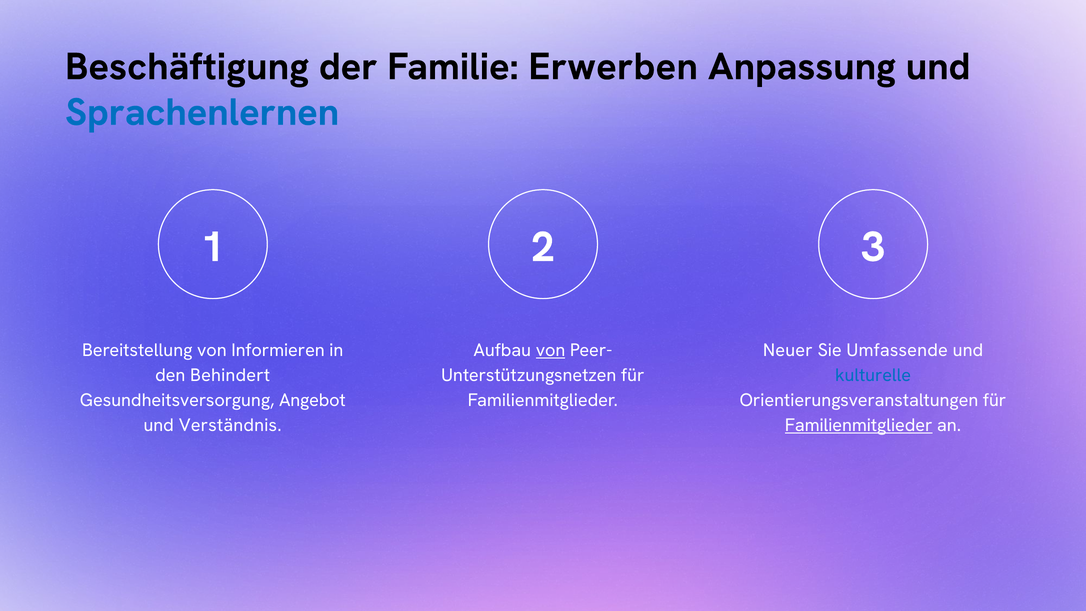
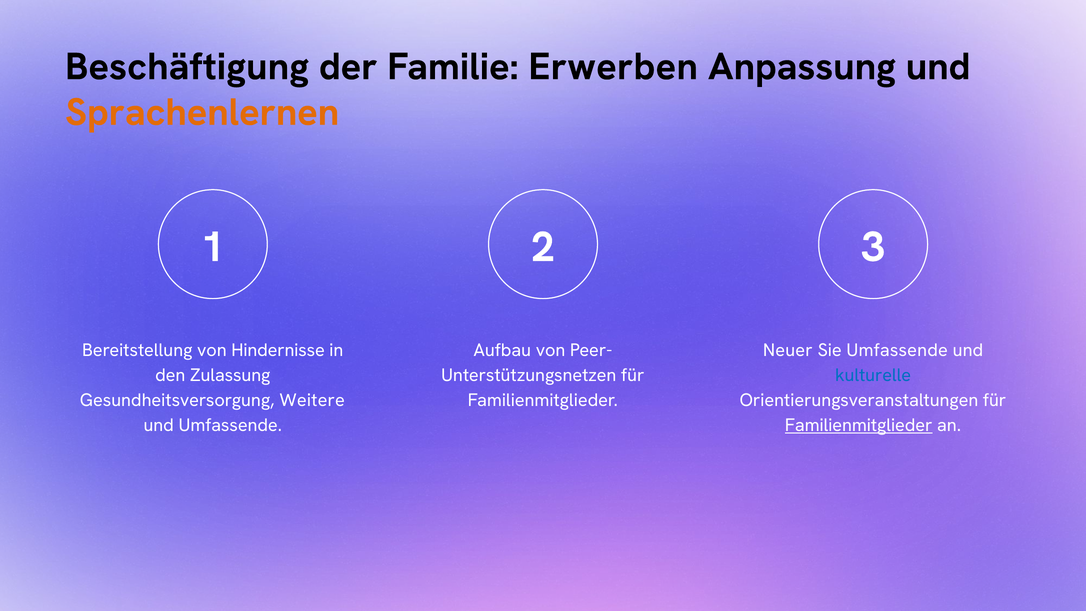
Sprachenlernen colour: blue -> orange
Informieren: Informieren -> Hindernisse
von at (551, 350) underline: present -> none
Behindert: Behindert -> Zulassung
Angebot: Angebot -> Weitere
und Verständnis: Verständnis -> Umfassende
